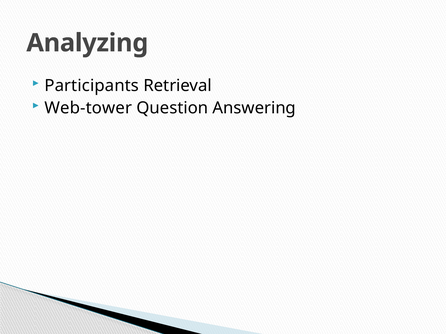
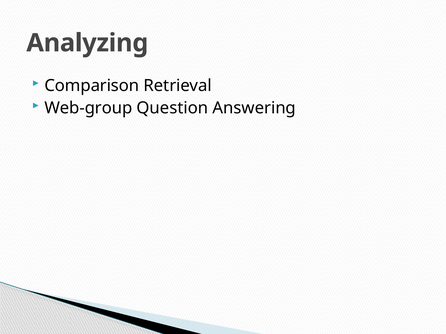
Participants: Participants -> Comparison
Web-tower: Web-tower -> Web-group
